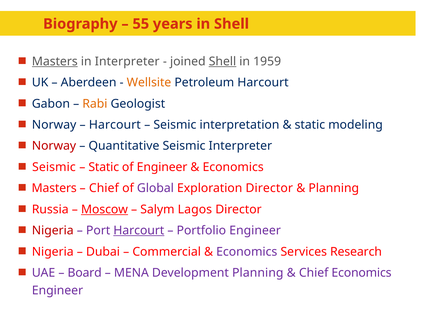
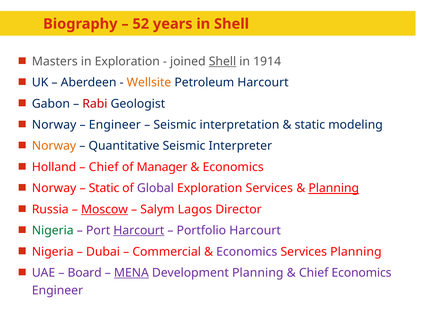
55: 55 -> 52
Masters at (55, 61) underline: present -> none
in Interpreter: Interpreter -> Exploration
1959: 1959 -> 1914
Rabi colour: orange -> red
Harcourt at (115, 125): Harcourt -> Engineer
Norway at (54, 146) colour: red -> orange
Seismic at (54, 167): Seismic -> Holland
Static at (104, 167): Static -> Chief
of Engineer: Engineer -> Manager
Masters at (54, 189): Masters -> Norway
Chief at (104, 189): Chief -> Static
Exploration Director: Director -> Services
Planning at (334, 189) underline: none -> present
Nigeria at (53, 231) colour: red -> green
Portfolio Engineer: Engineer -> Harcourt
Services Research: Research -> Planning
MENA underline: none -> present
